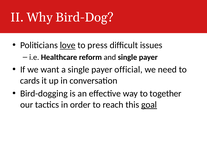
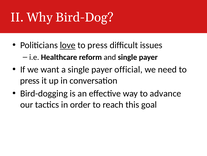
cards at (30, 80): cards -> press
together: together -> advance
goal underline: present -> none
